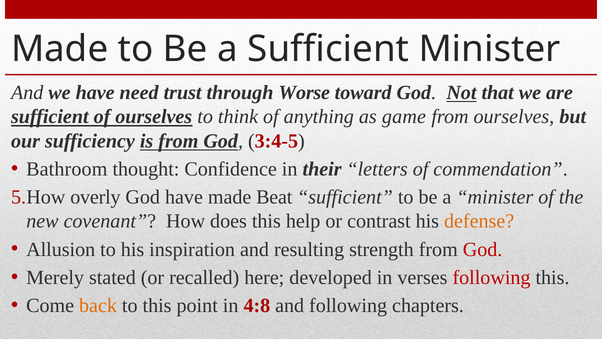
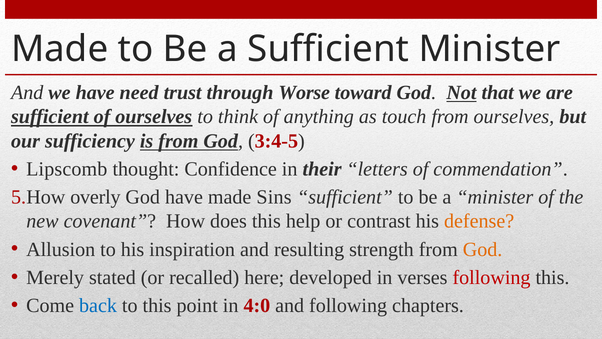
game: game -> touch
Bathroom: Bathroom -> Lipscomb
Beat: Beat -> Sins
God at (483, 249) colour: red -> orange
back colour: orange -> blue
4:8: 4:8 -> 4:0
